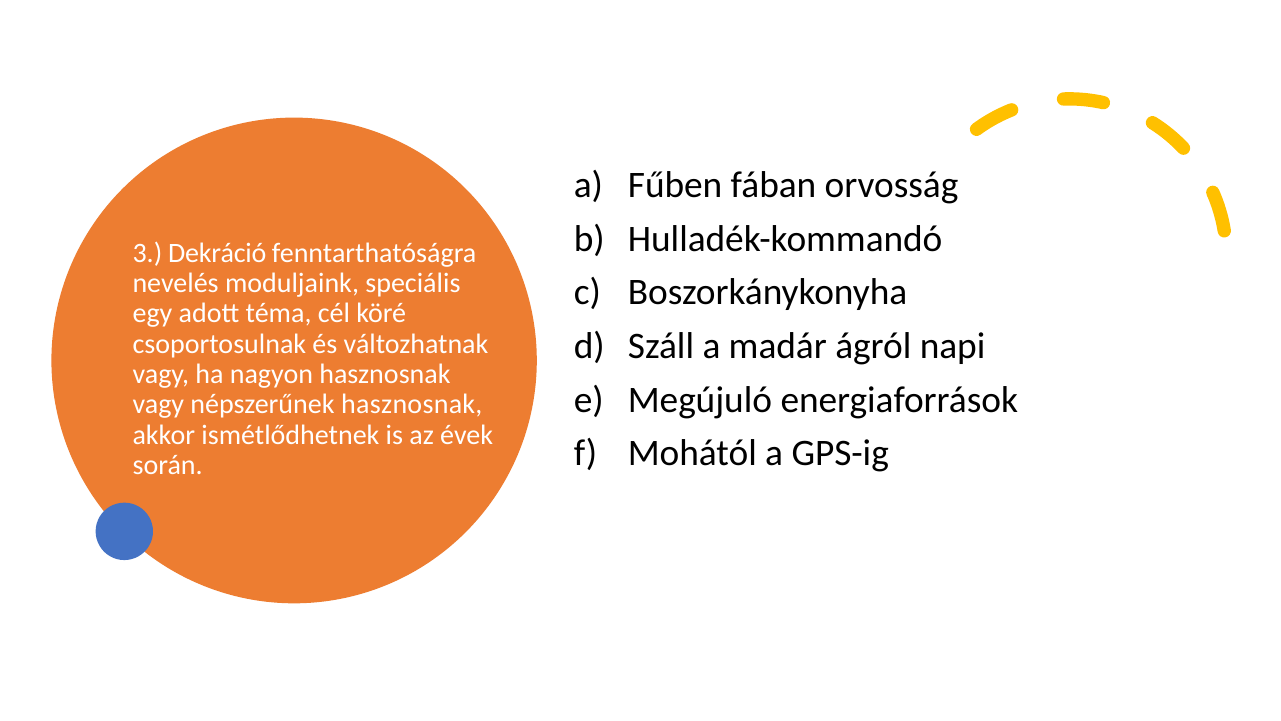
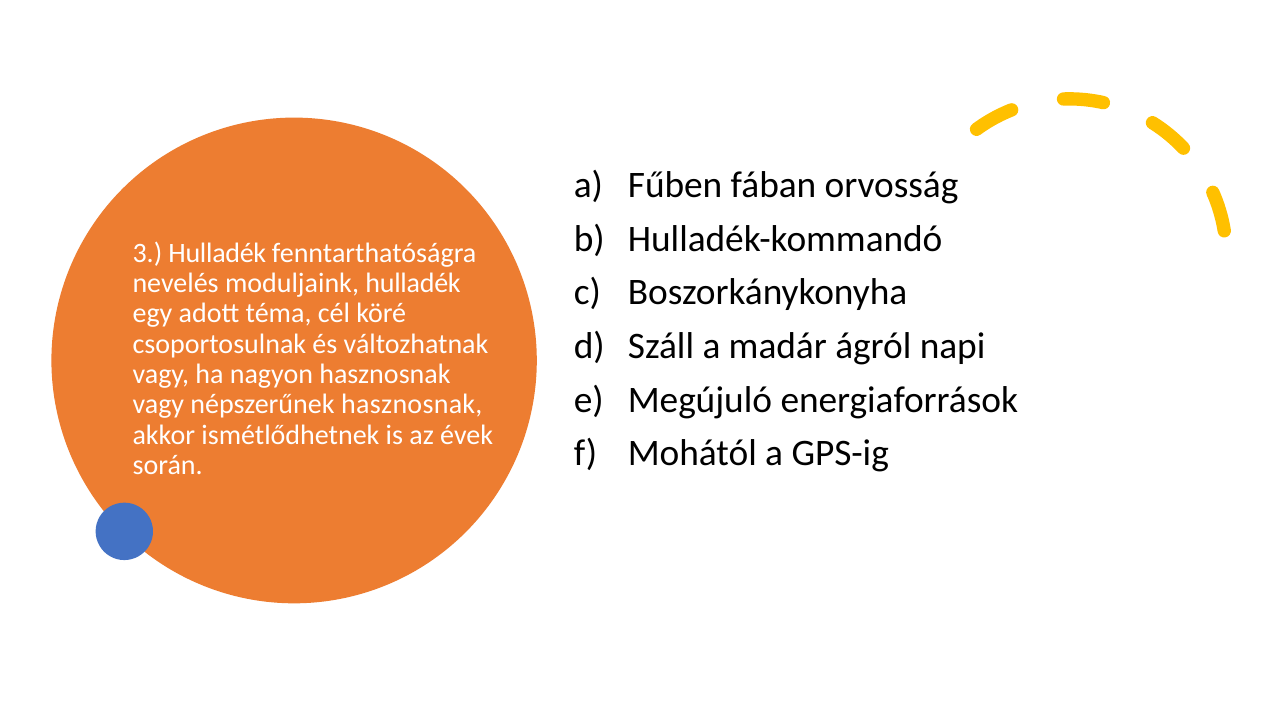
3 Dekráció: Dekráció -> Hulladék
moduljaink speciális: speciális -> hulladék
